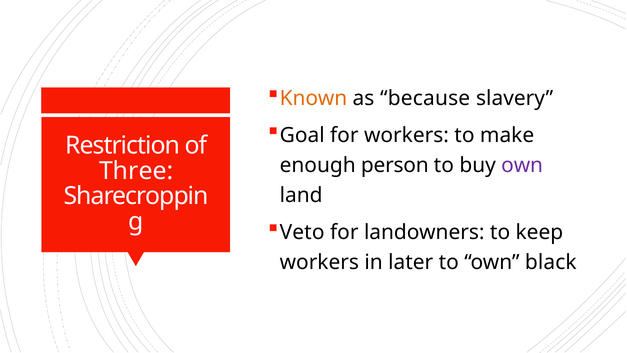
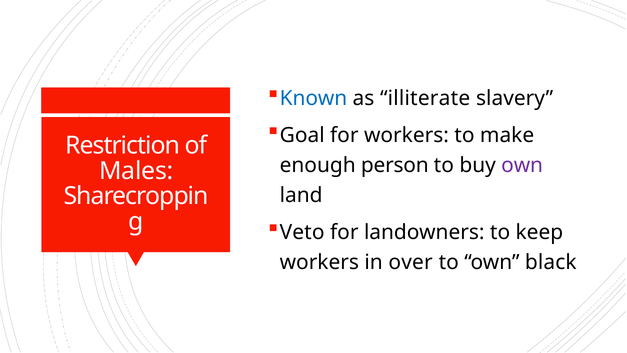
Known colour: orange -> blue
because: because -> illiterate
Three: Three -> Males
later: later -> over
